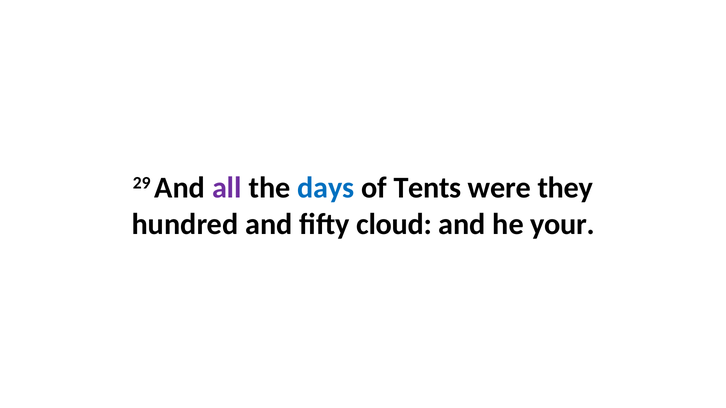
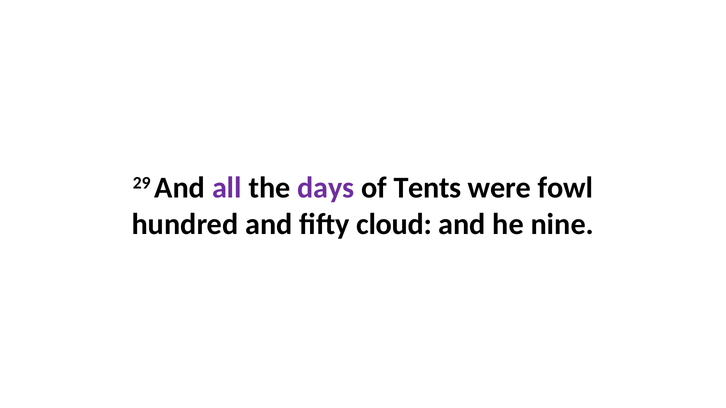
days colour: blue -> purple
they: they -> fowl
your: your -> nine
